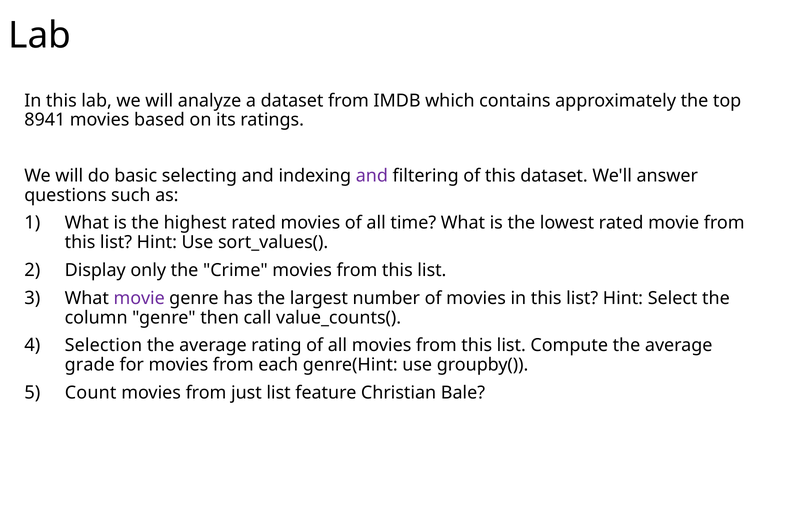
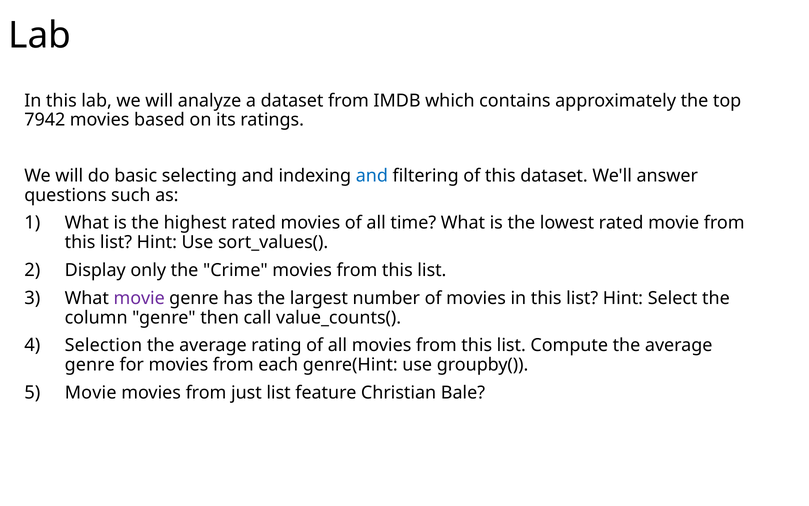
8941: 8941 -> 7942
and at (372, 176) colour: purple -> blue
grade at (90, 365): grade -> genre
Count at (91, 392): Count -> Movie
